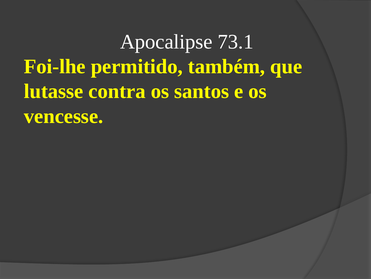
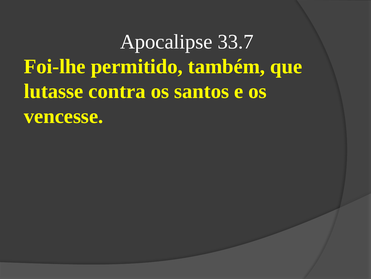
73.1: 73.1 -> 33.7
